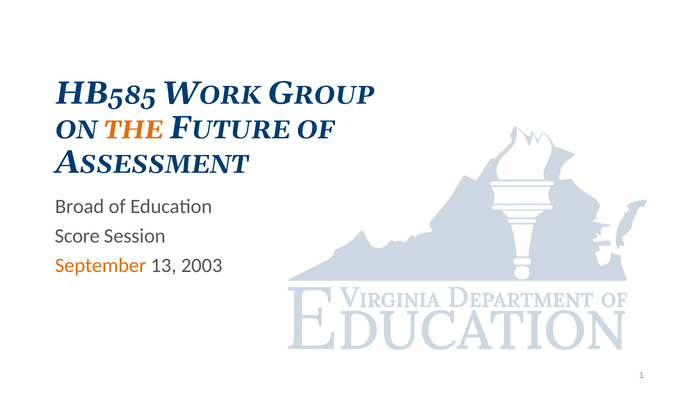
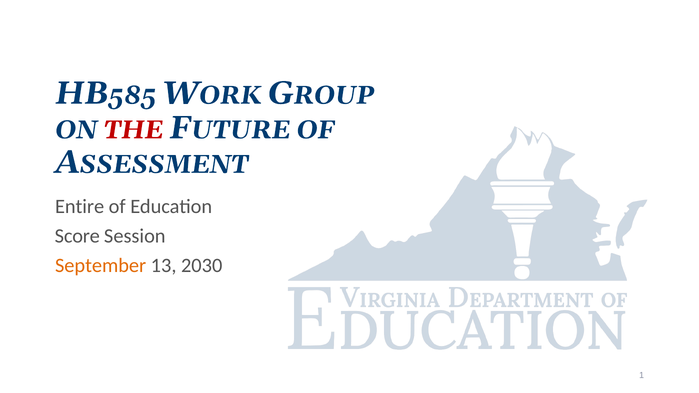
THE colour: orange -> red
Broad: Broad -> Entire
2003: 2003 -> 2030
